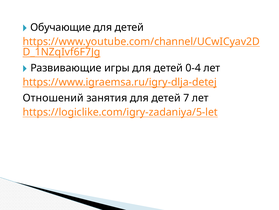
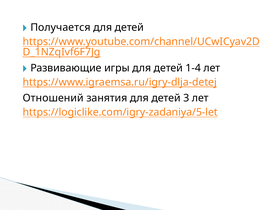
Обучающие: Обучающие -> Получается
0-4: 0-4 -> 1-4
7: 7 -> 3
